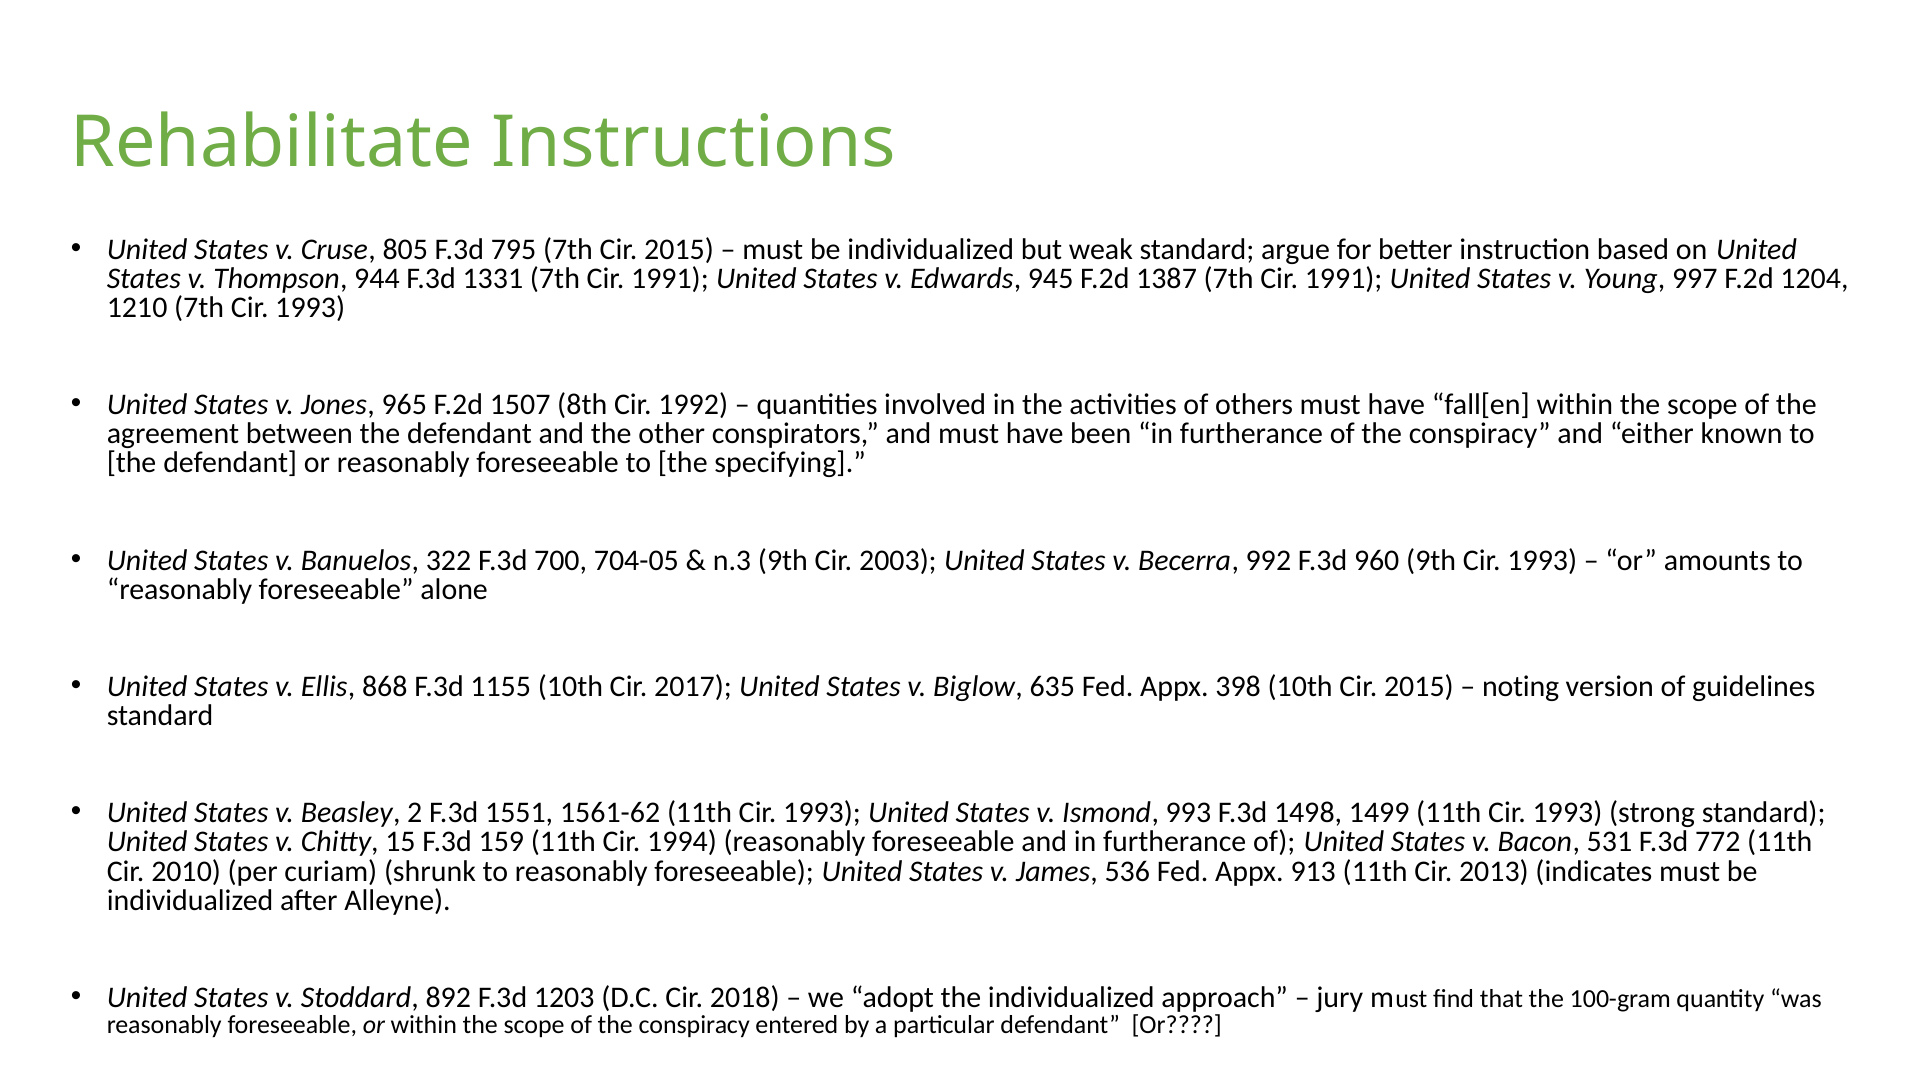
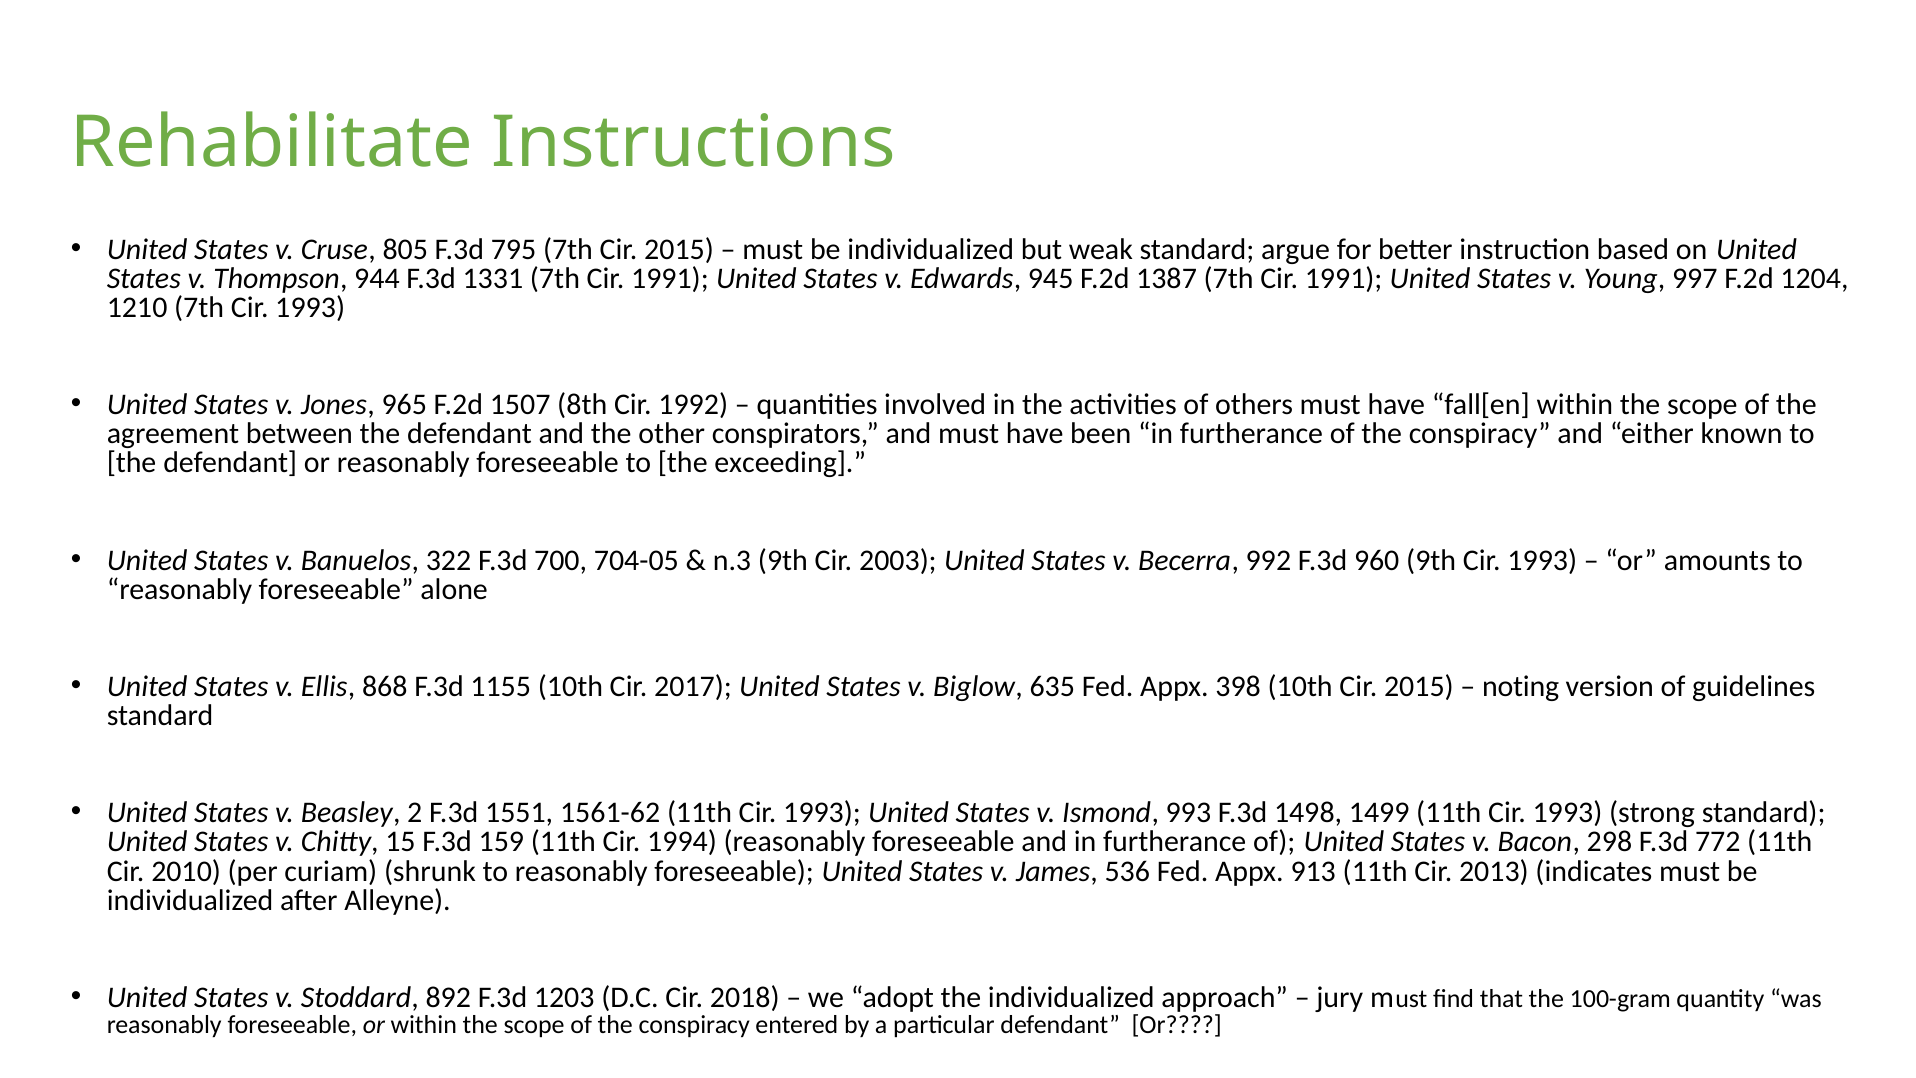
specifying: specifying -> exceeding
531: 531 -> 298
